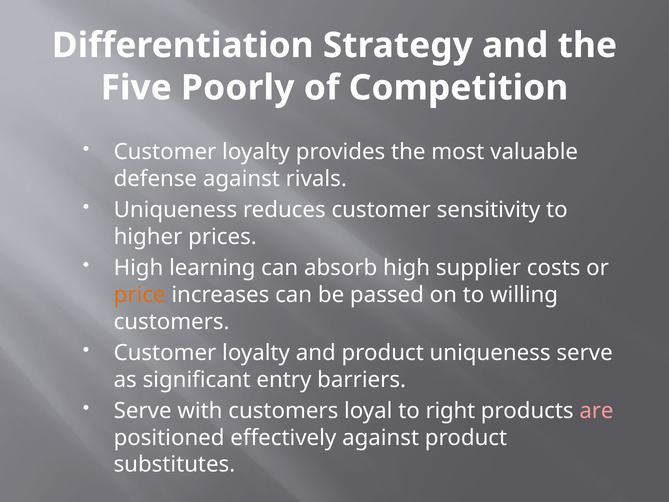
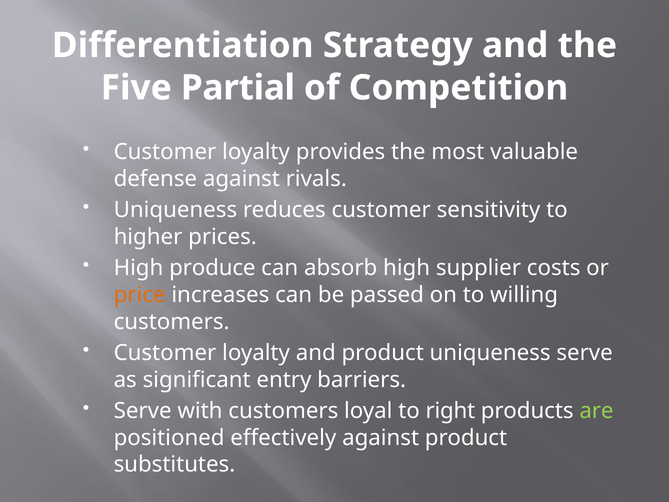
Poorly: Poorly -> Partial
learning: learning -> produce
are colour: pink -> light green
